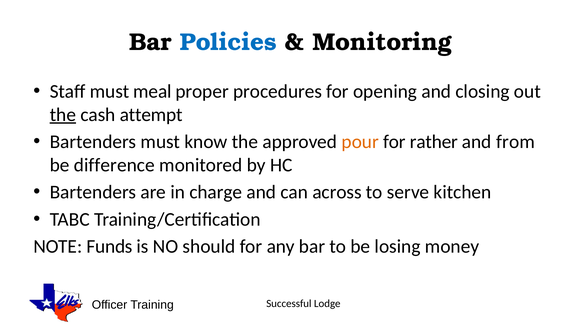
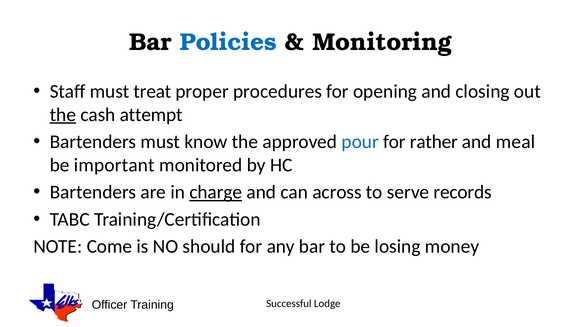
meal: meal -> treat
pour colour: orange -> blue
from: from -> meal
difference: difference -> important
charge underline: none -> present
kitchen: kitchen -> records
Funds: Funds -> Come
